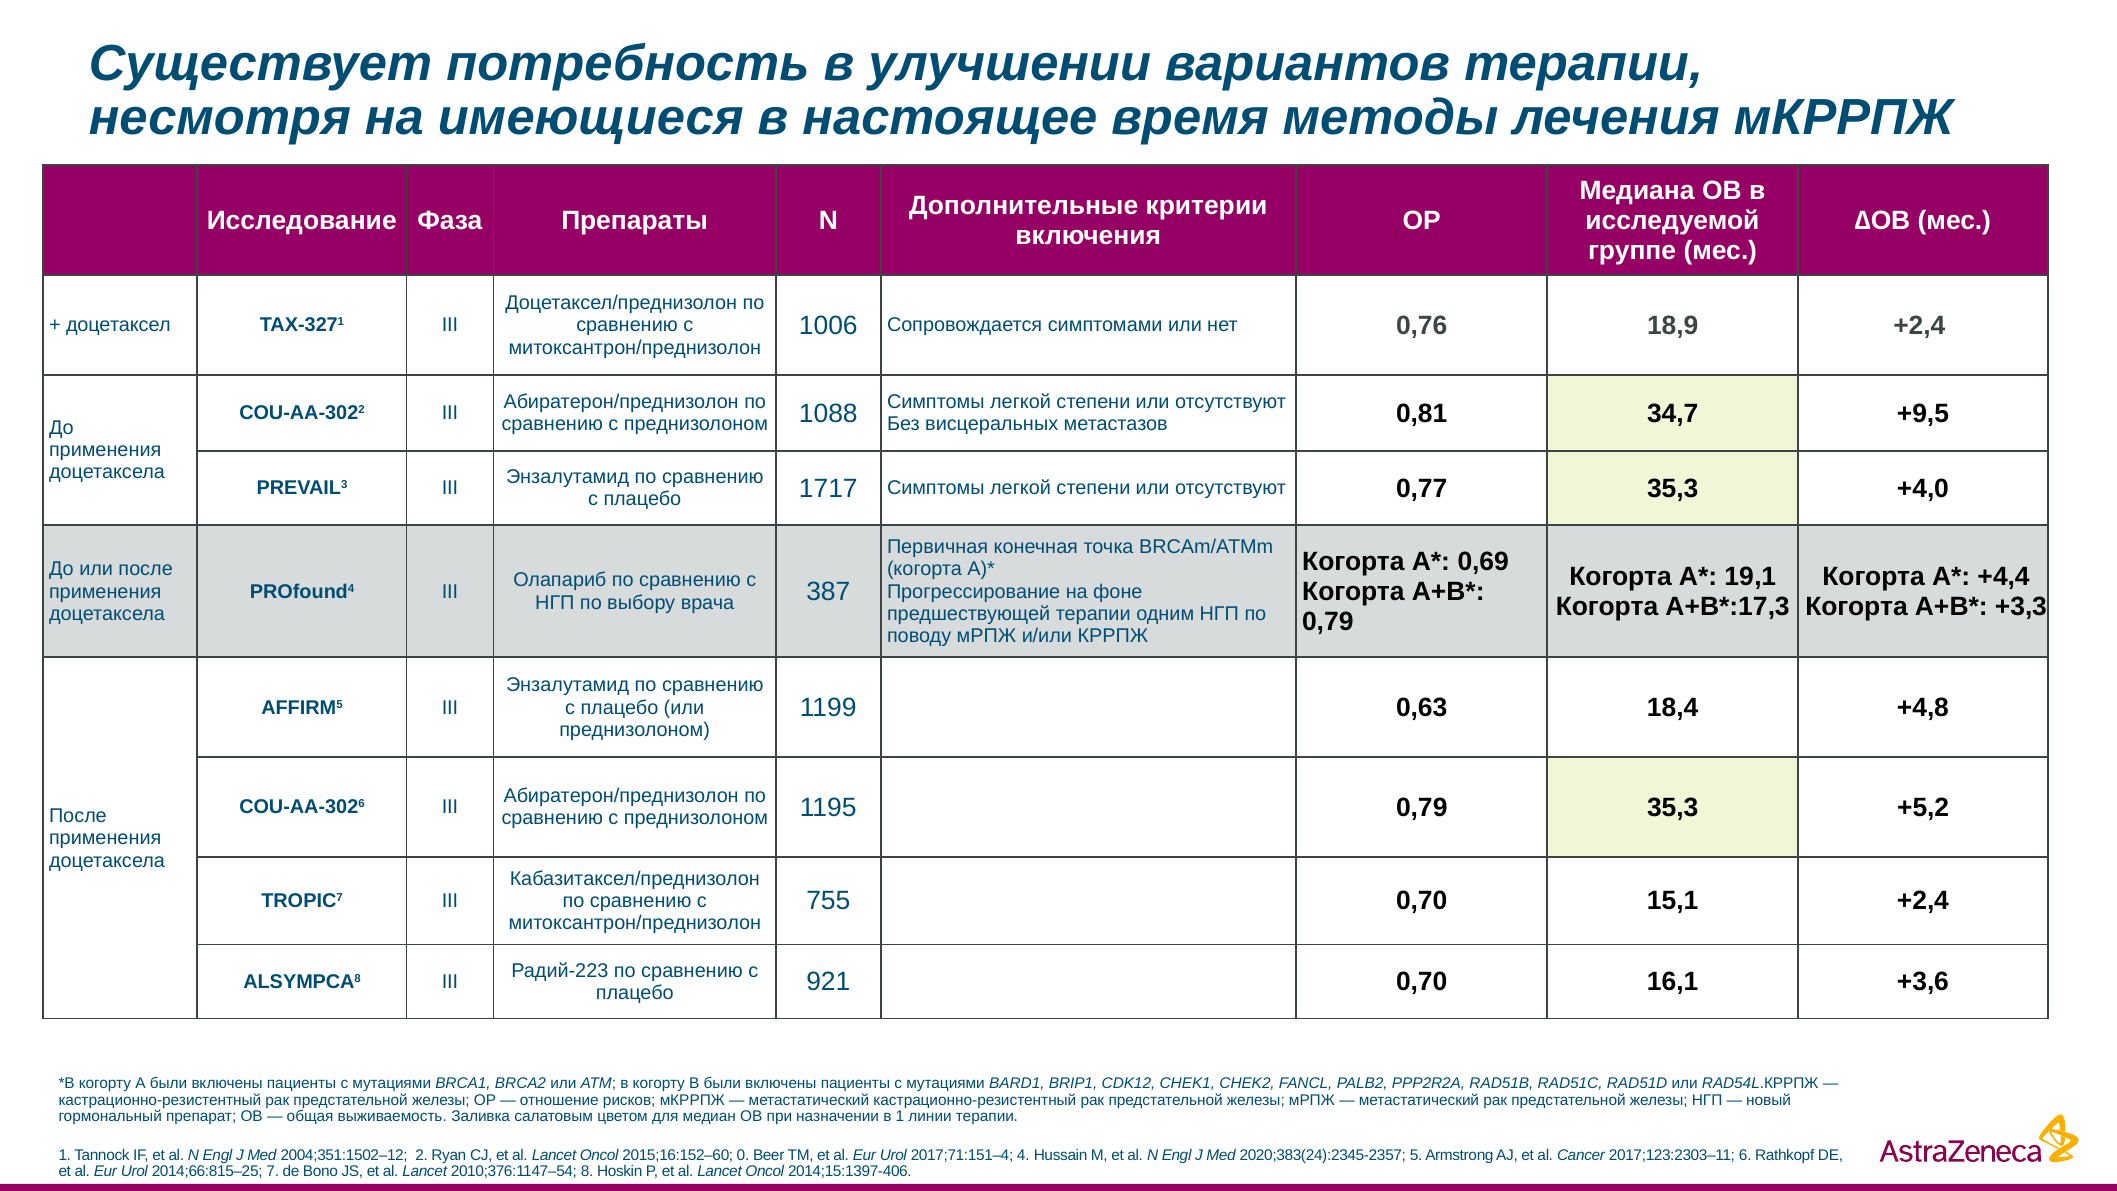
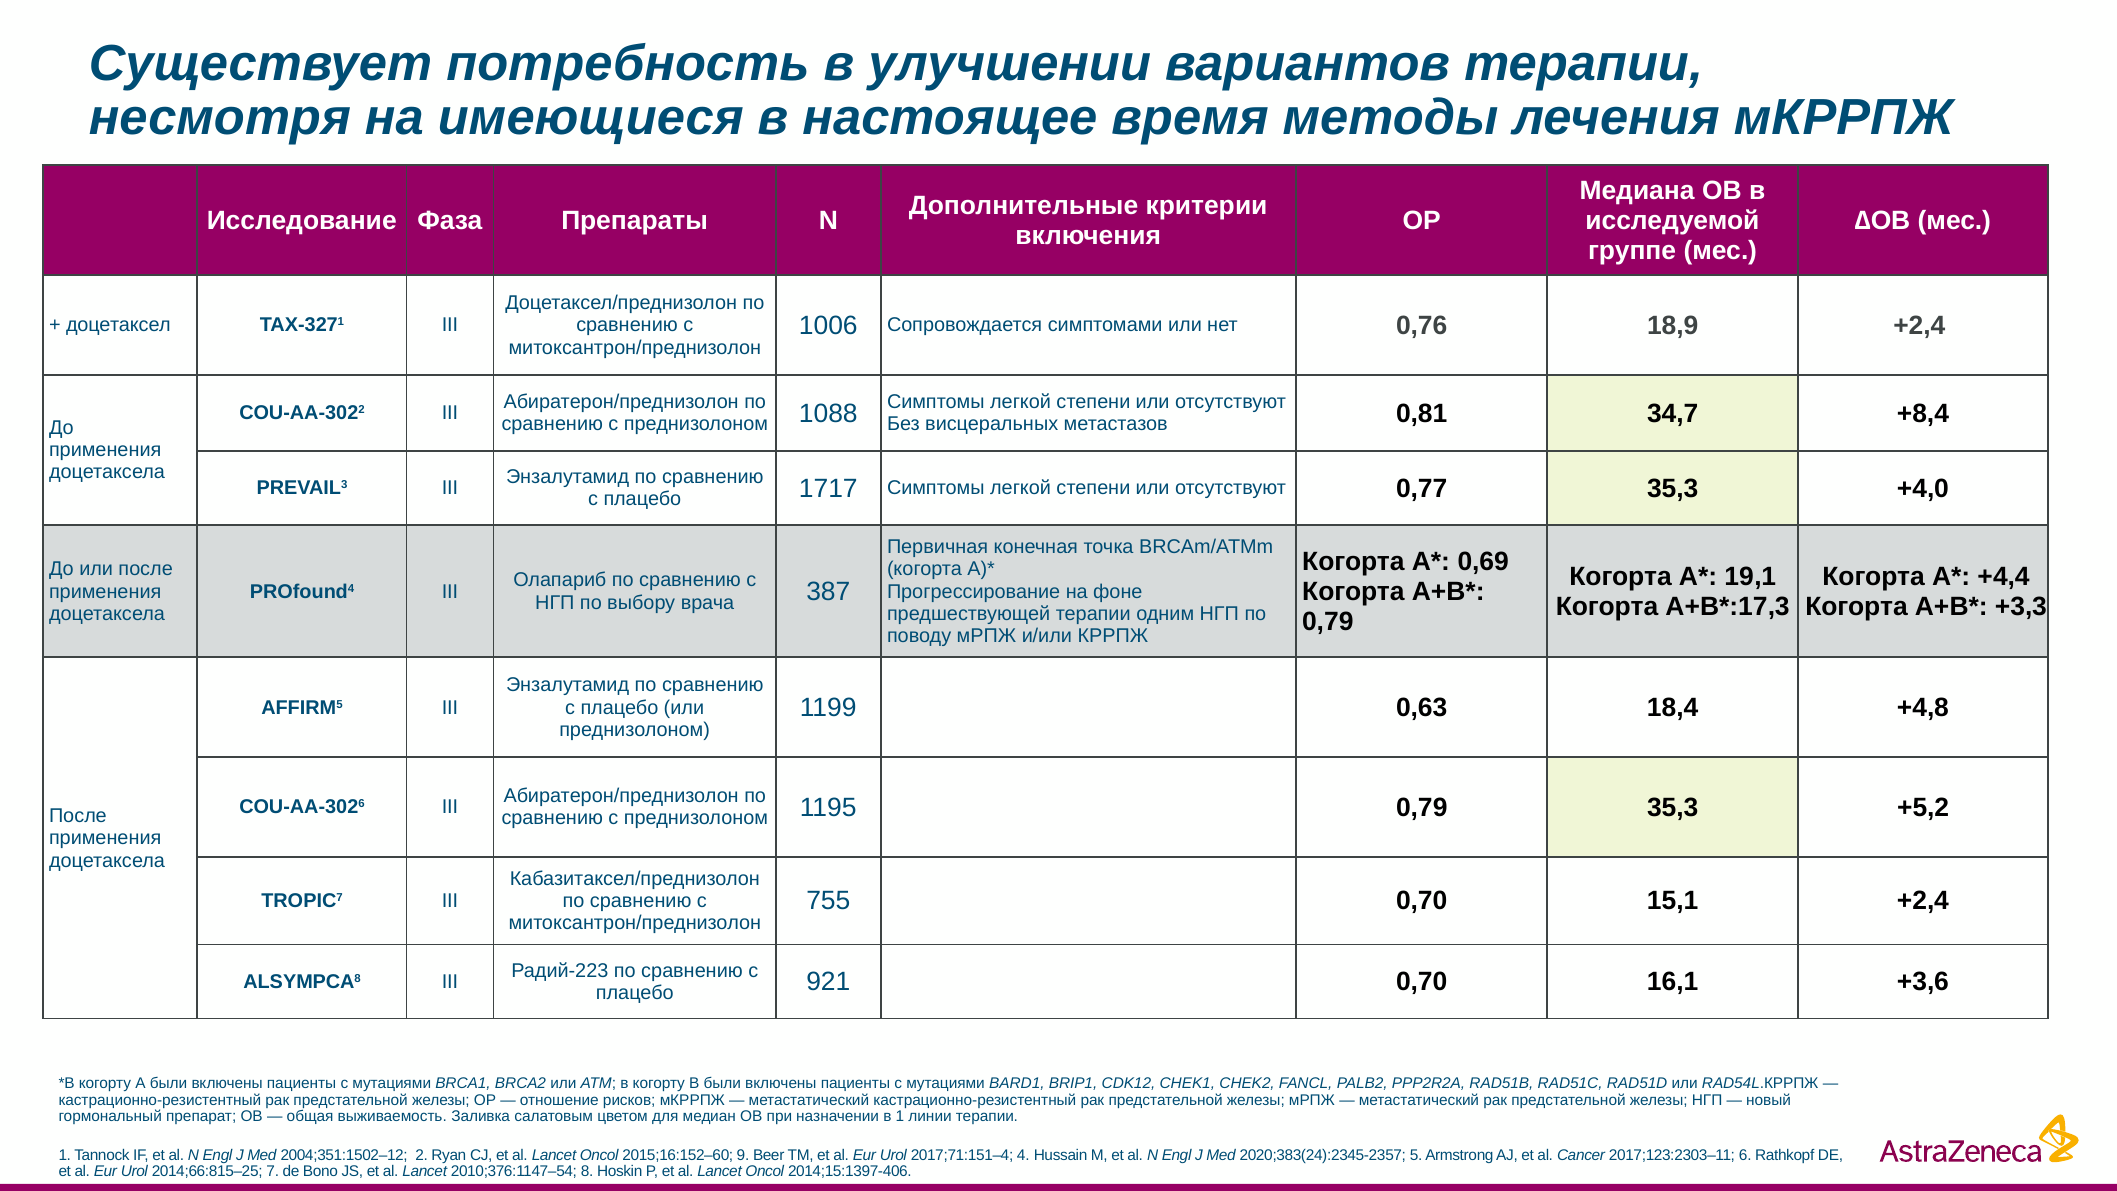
+9,5: +9,5 -> +8,4
2015;16:152–60 0: 0 -> 9
